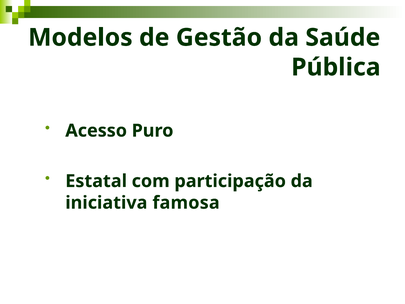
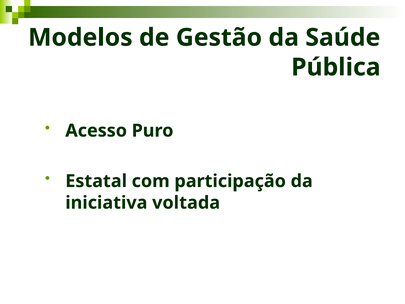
famosa: famosa -> voltada
